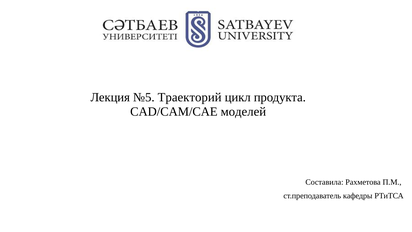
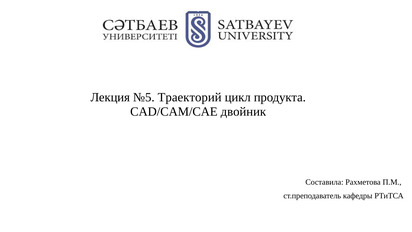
моделей: моделей -> двойник
